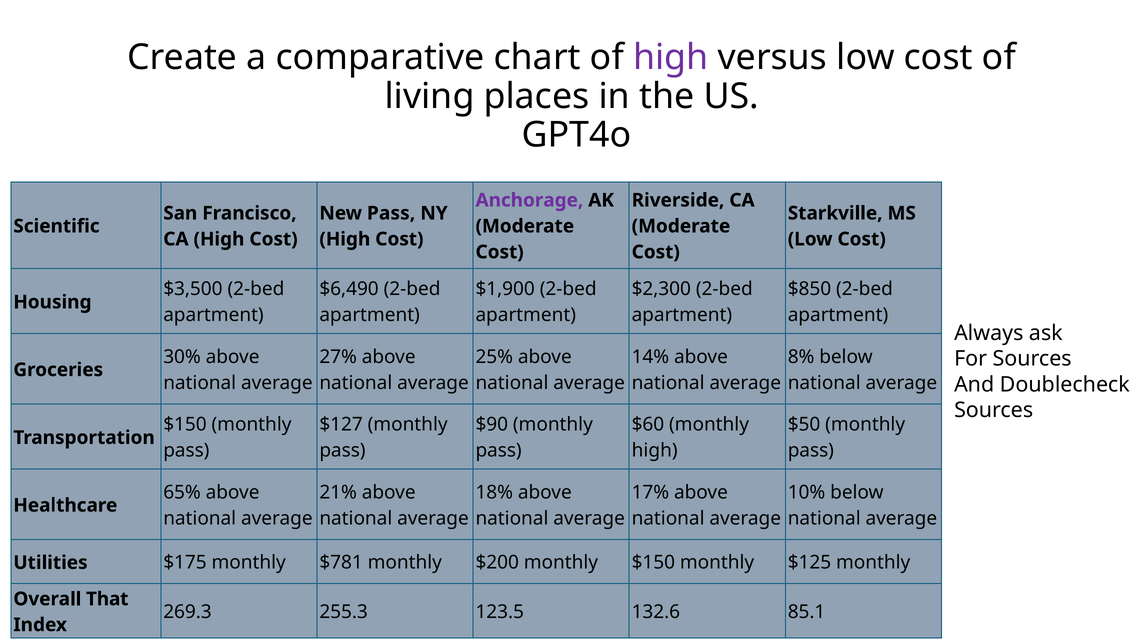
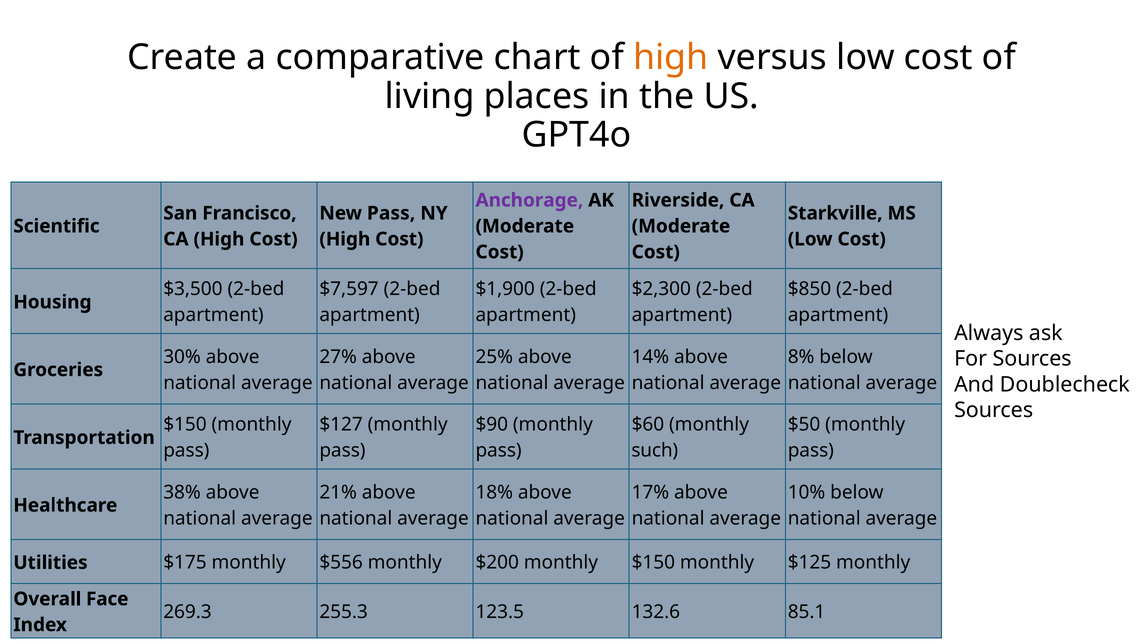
high at (671, 58) colour: purple -> orange
$6,490: $6,490 -> $7,597
high at (655, 450): high -> such
65%: 65% -> 38%
$781: $781 -> $556
That: That -> Face
